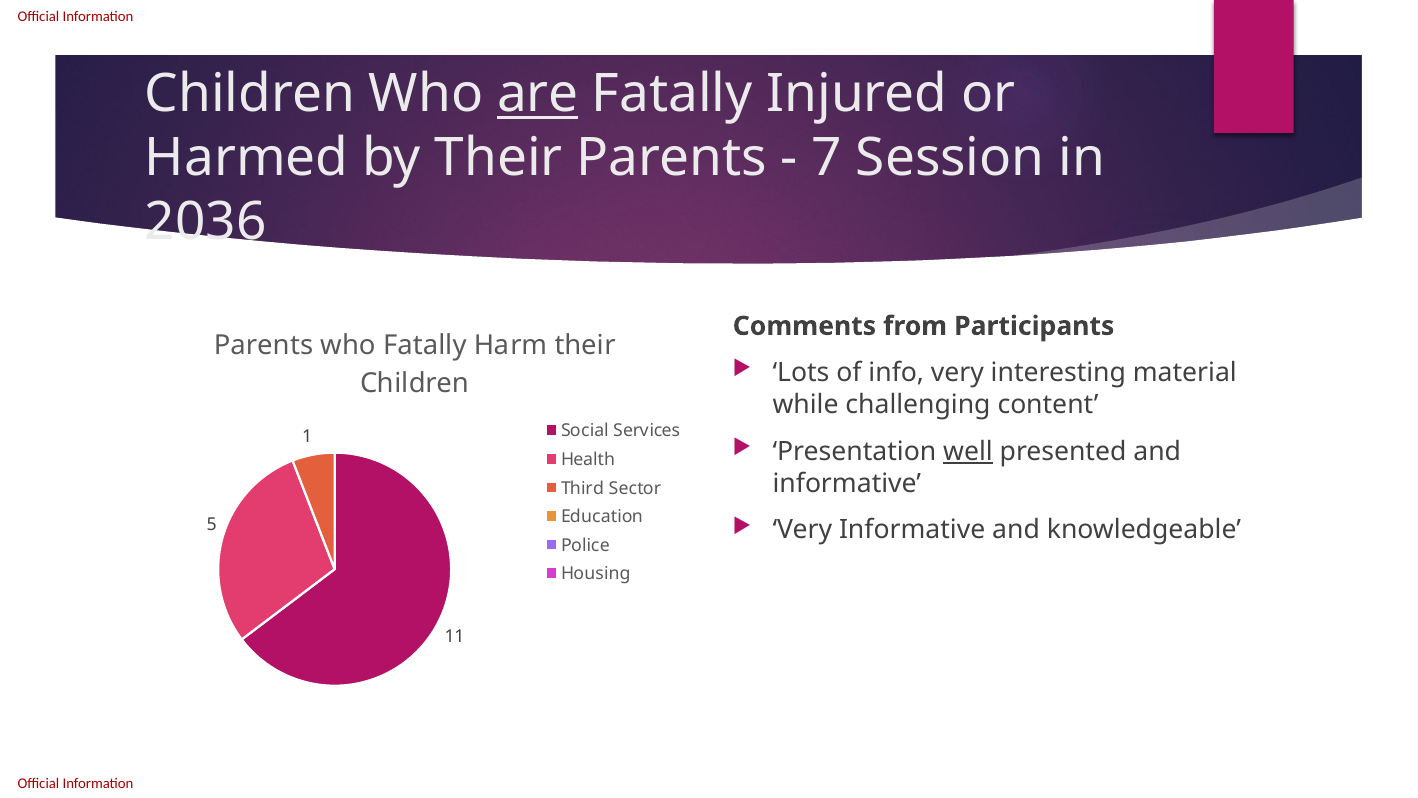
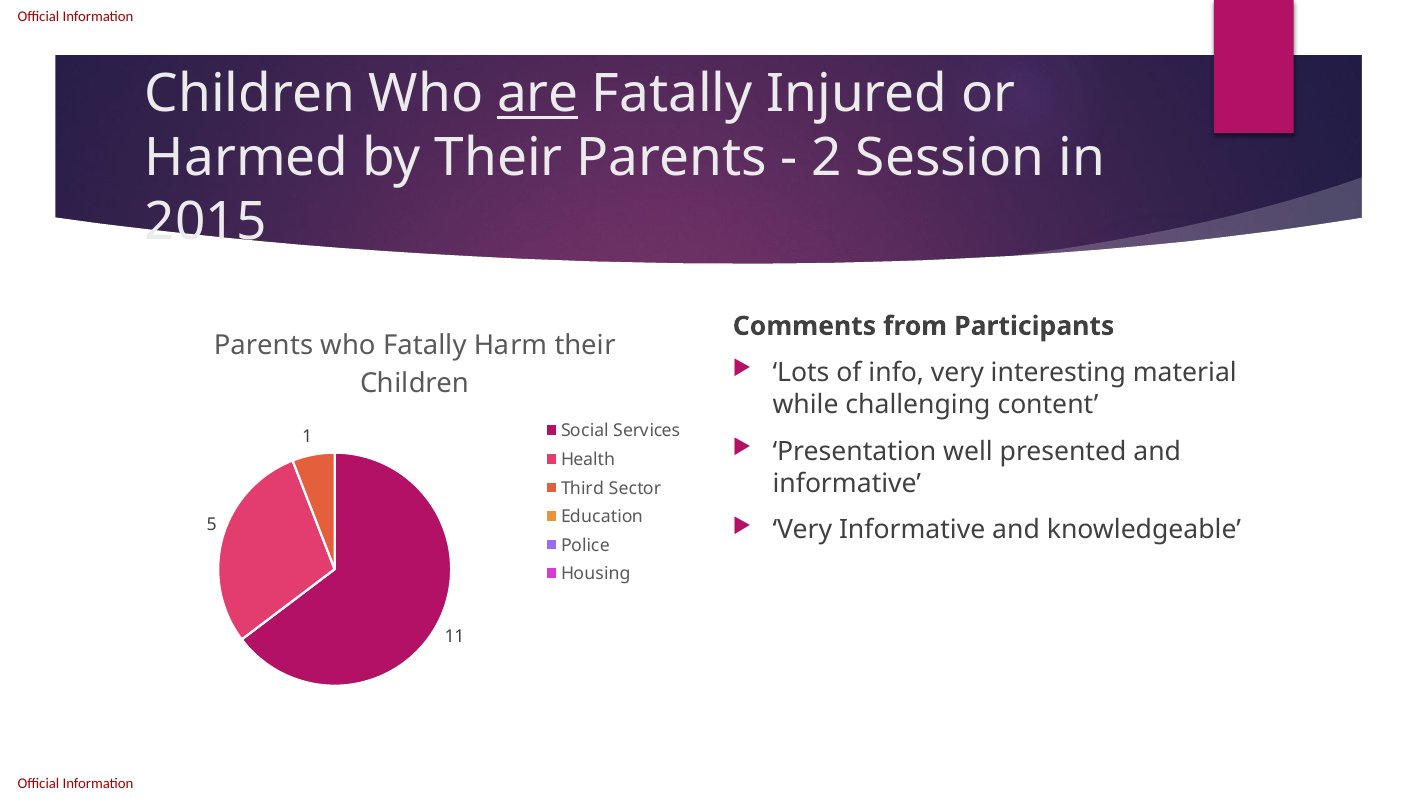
7: 7 -> 2
2036: 2036 -> 2015
well underline: present -> none
